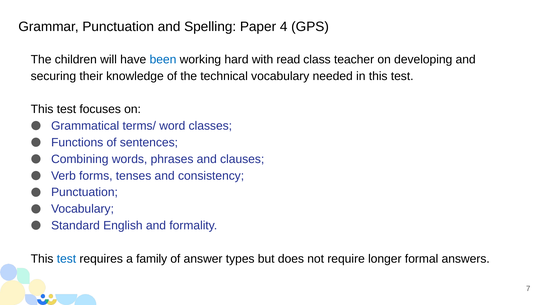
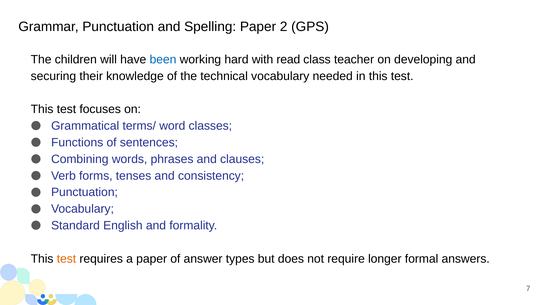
4: 4 -> 2
test at (66, 259) colour: blue -> orange
a family: family -> paper
